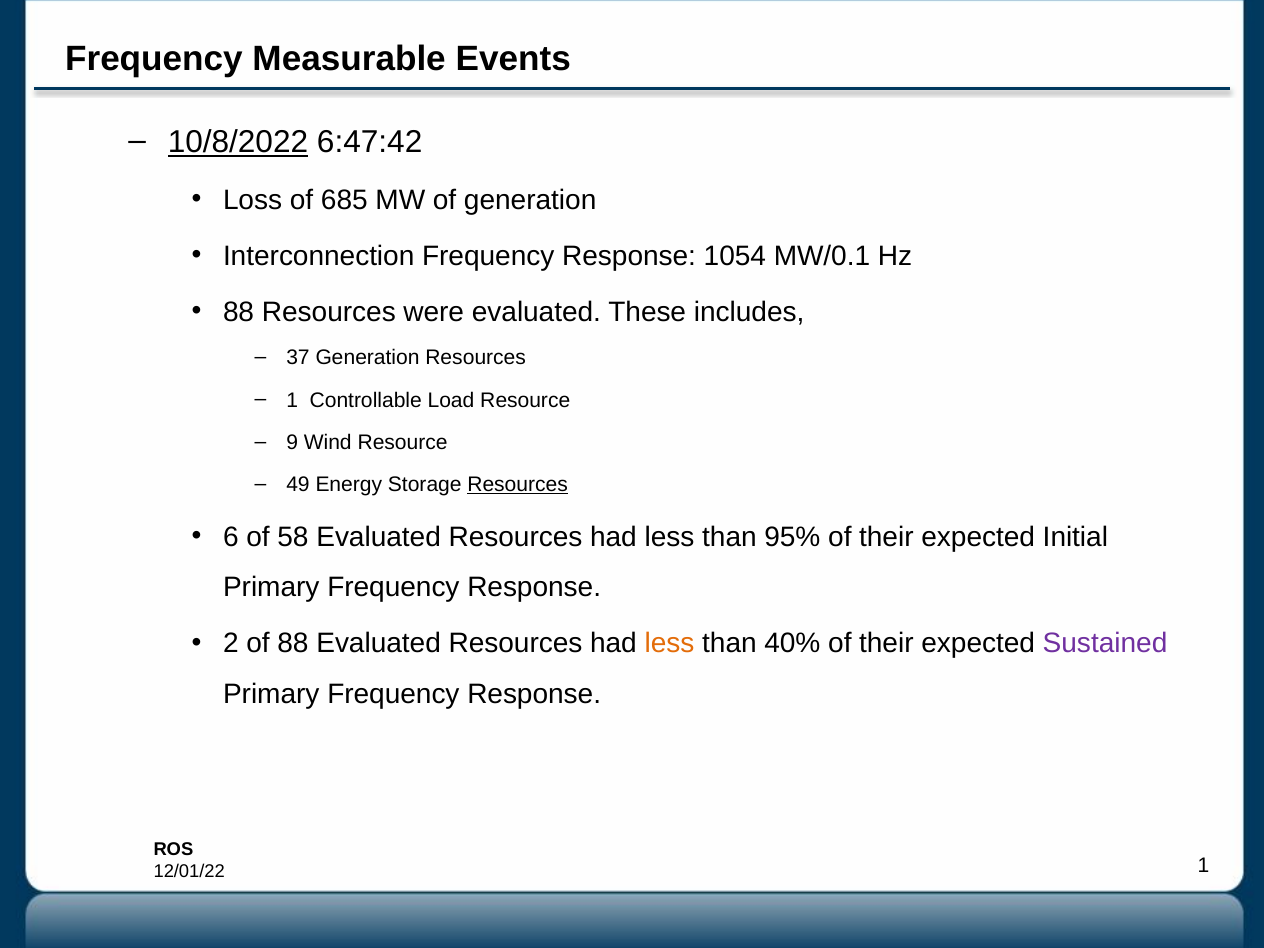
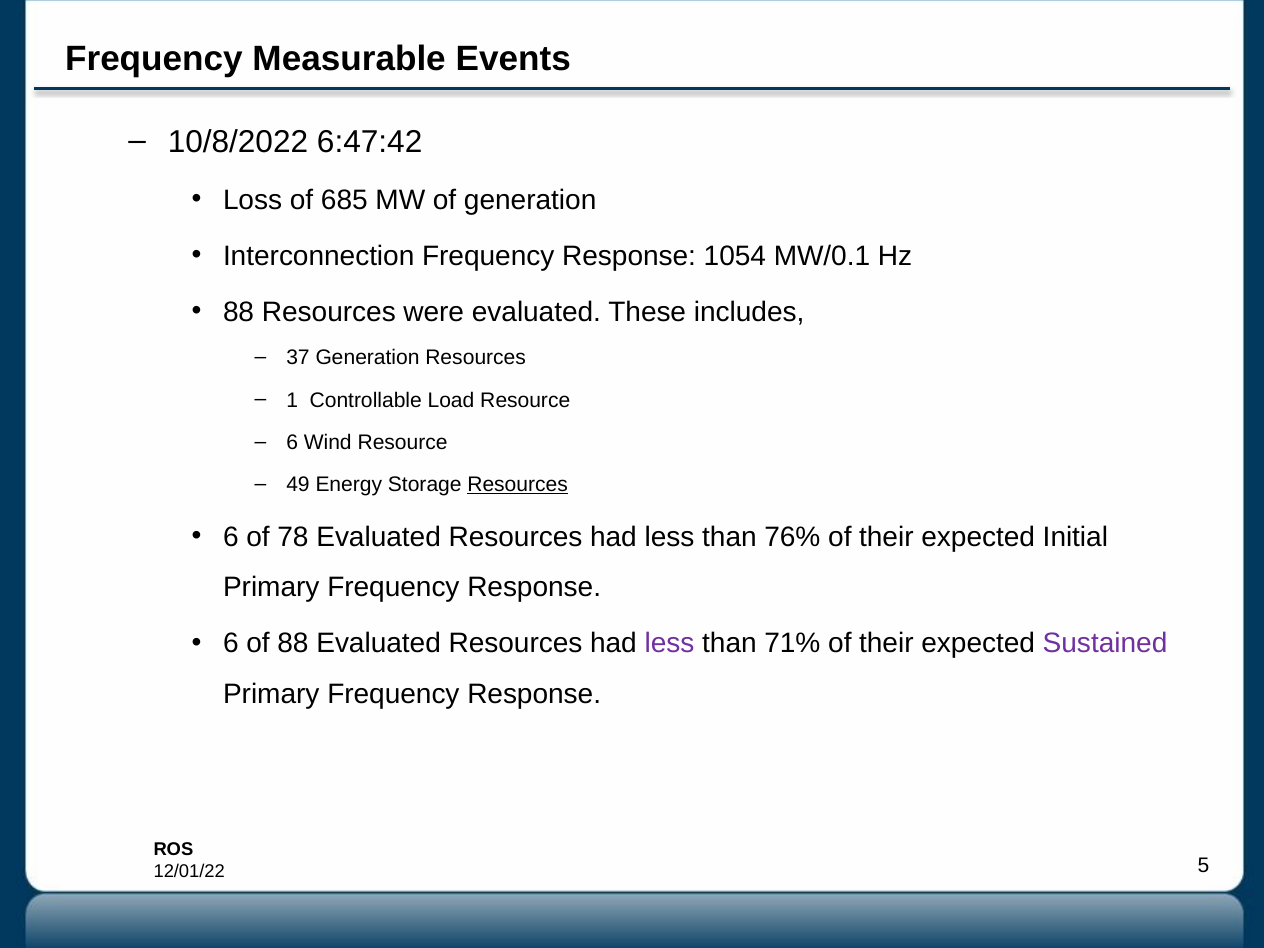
10/8/2022 underline: present -> none
9 at (292, 442): 9 -> 6
58: 58 -> 78
95%: 95% -> 76%
2 at (231, 643): 2 -> 6
less at (669, 643) colour: orange -> purple
40%: 40% -> 71%
1 at (1204, 866): 1 -> 5
